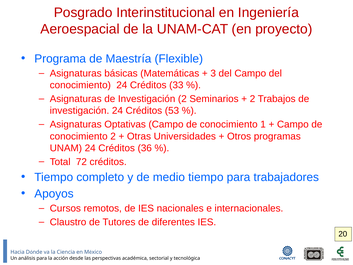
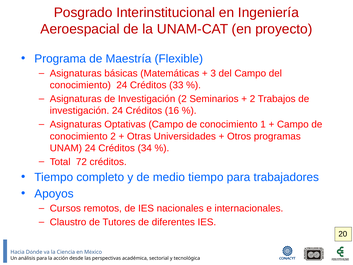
53: 53 -> 16
36: 36 -> 34
